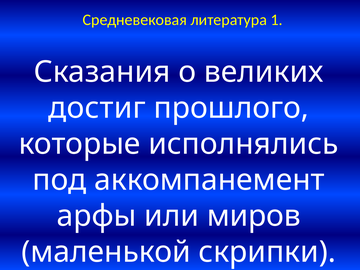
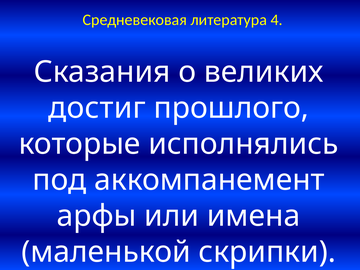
1: 1 -> 4
миров: миров -> имена
